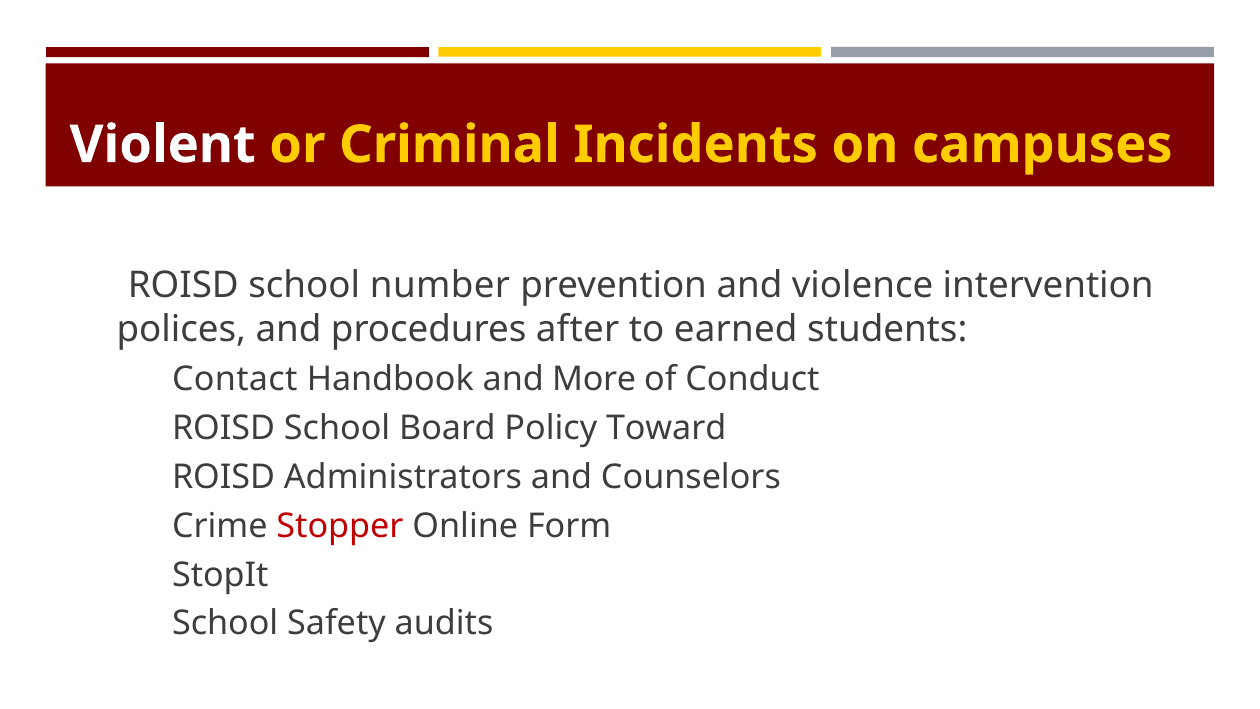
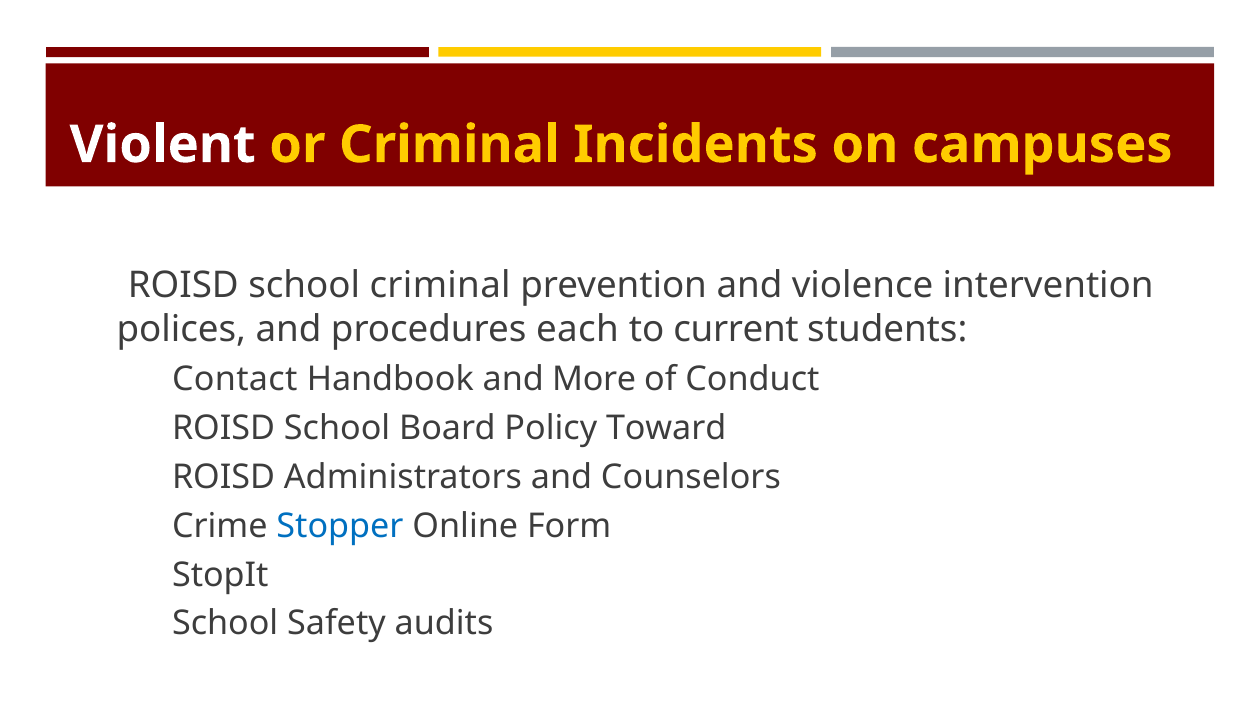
school number: number -> criminal
after: after -> each
earned: earned -> current
Stopper colour: red -> blue
